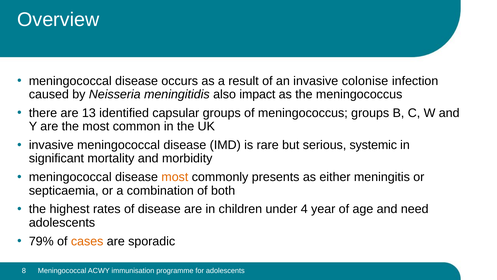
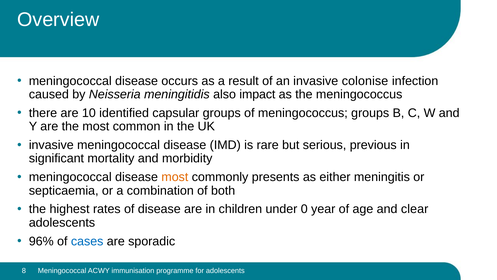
13: 13 -> 10
systemic: systemic -> previous
4: 4 -> 0
need: need -> clear
79%: 79% -> 96%
cases colour: orange -> blue
